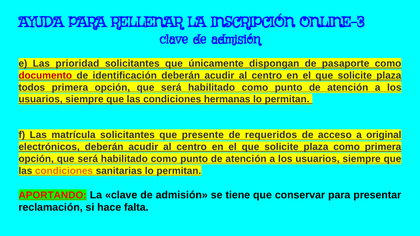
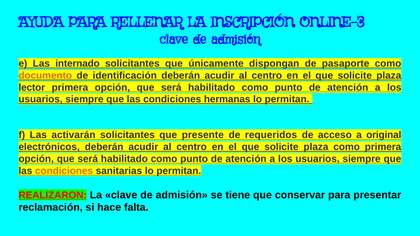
prioridad: prioridad -> internado
documento colour: red -> orange
todos: todos -> lector
matrícula: matrícula -> activarán
APORTANDO: APORTANDO -> REALIZARON
